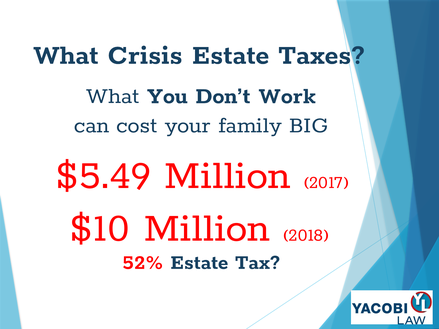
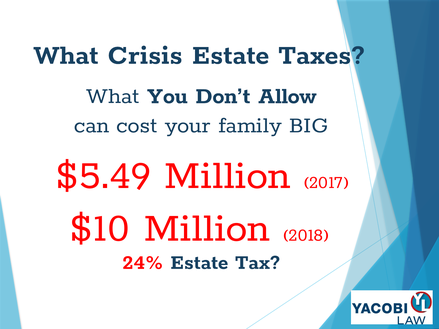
Work: Work -> Allow
52%: 52% -> 24%
